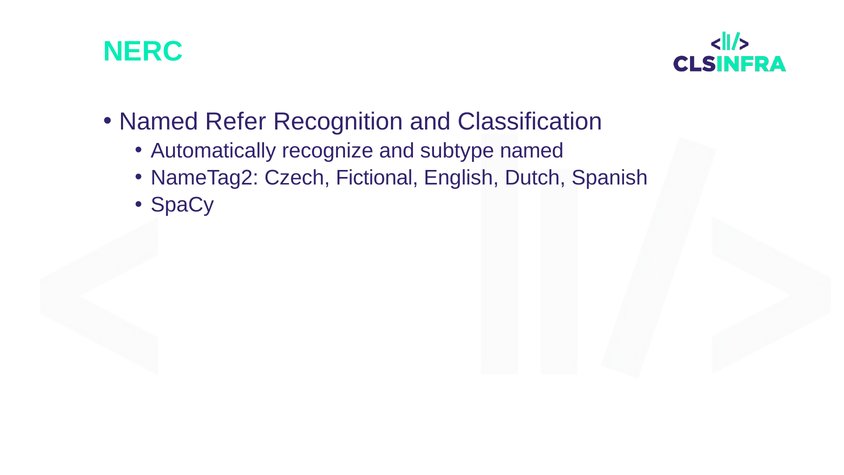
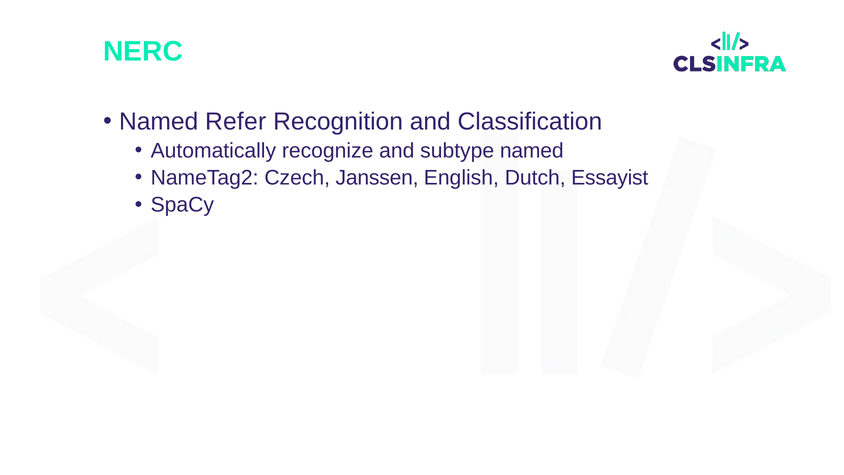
Fictional: Fictional -> Janssen
Spanish: Spanish -> Essayist
